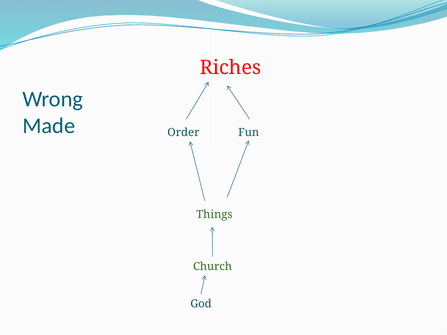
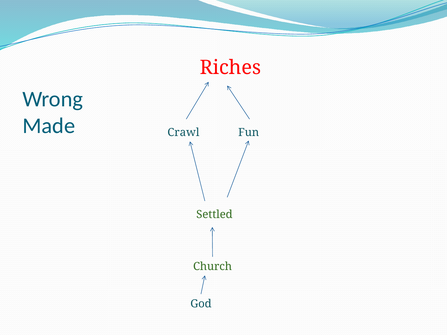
Order: Order -> Crawl
Things: Things -> Settled
